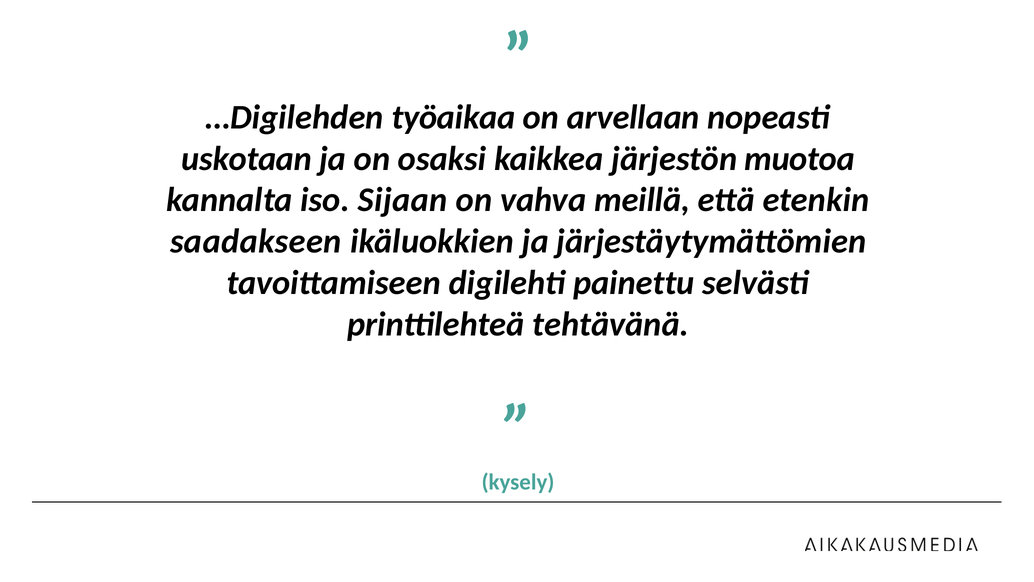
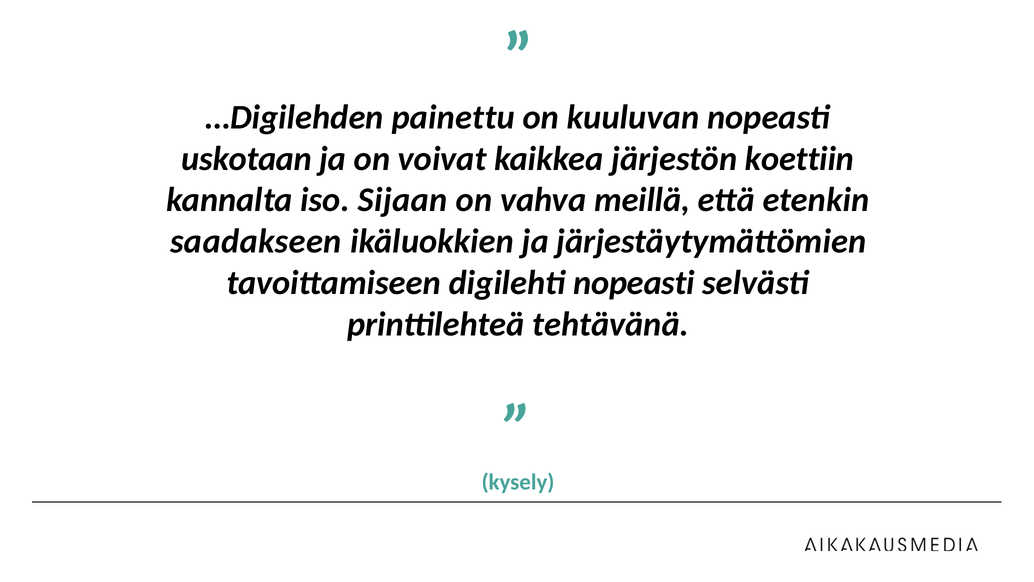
työaikaa: työaikaa -> painettu
arvellaan: arvellaan -> kuuluvan
osaksi: osaksi -> voivat
muotoa: muotoa -> koettiin
digilehti painettu: painettu -> nopeasti
